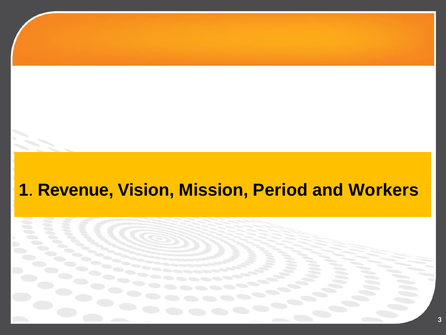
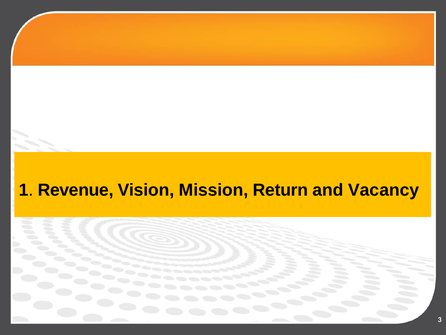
Period: Period -> Return
Workers: Workers -> Vacancy
